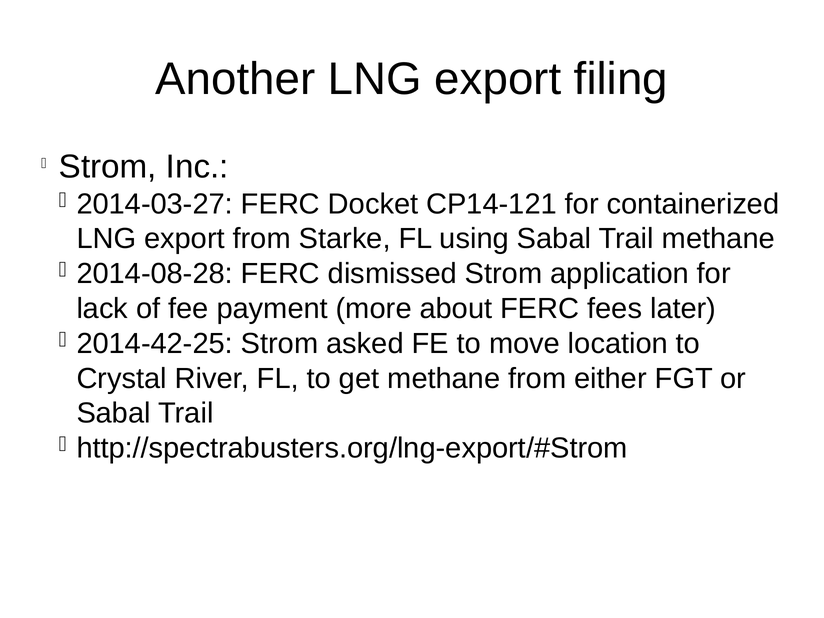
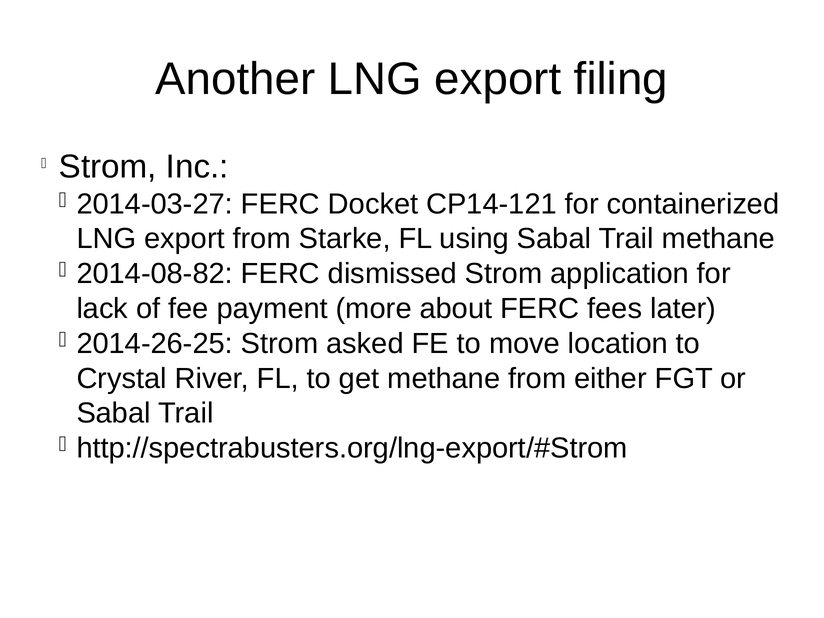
2014-08-28: 2014-08-28 -> 2014-08-82
2014-42-25: 2014-42-25 -> 2014-26-25
